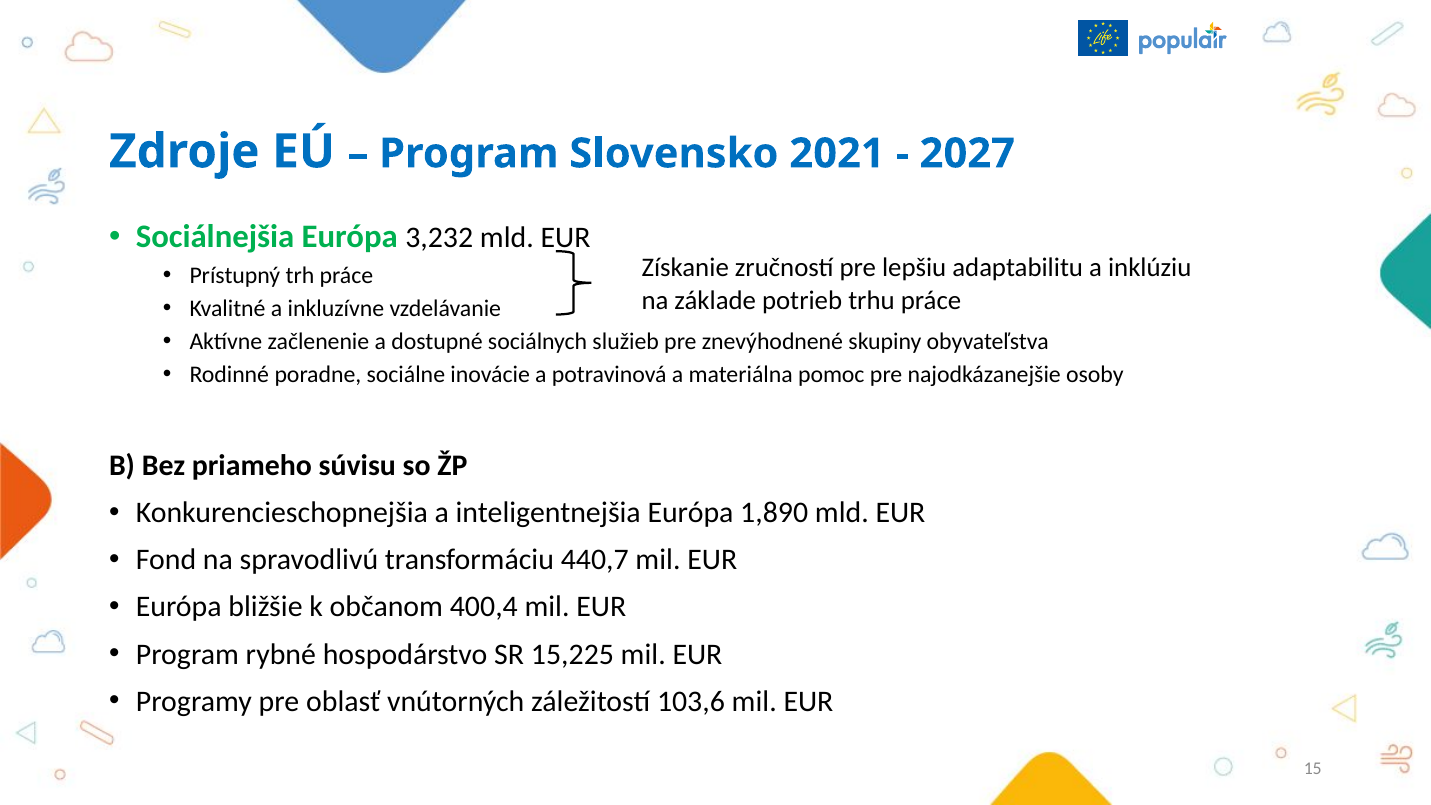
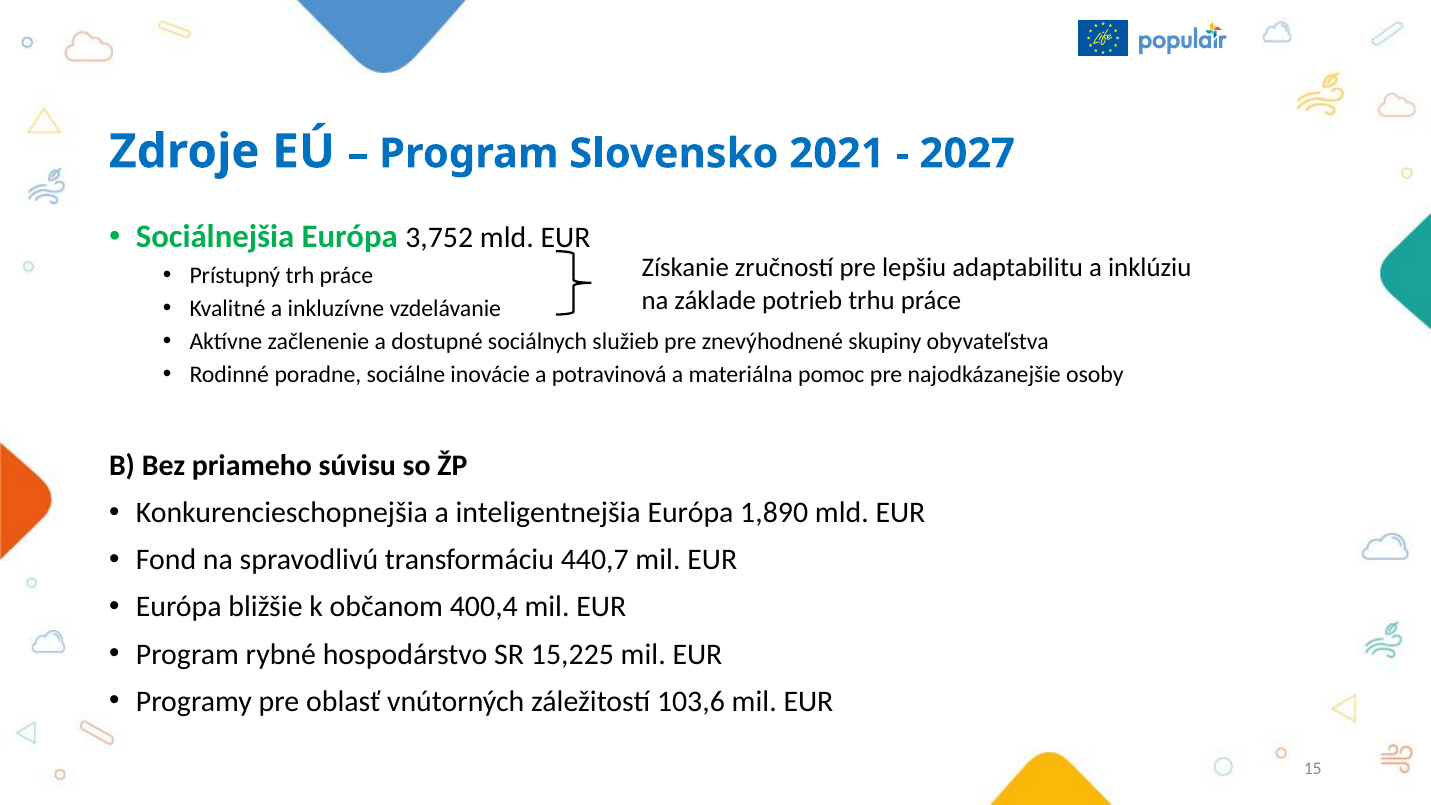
3,232: 3,232 -> 3,752
